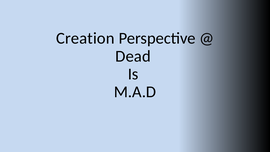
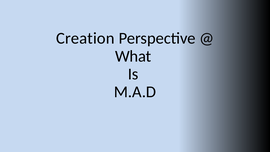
Dead: Dead -> What
